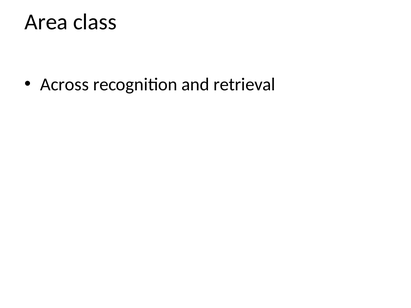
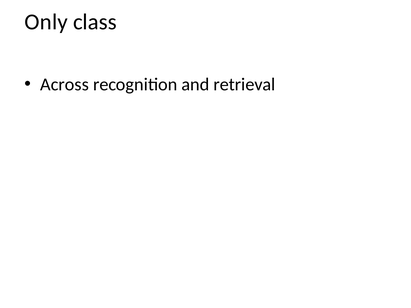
Area: Area -> Only
